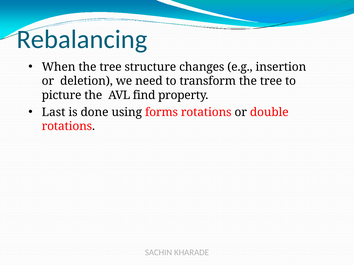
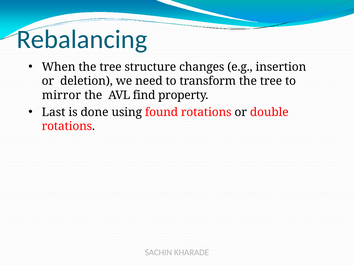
picture: picture -> mirror
forms: forms -> found
